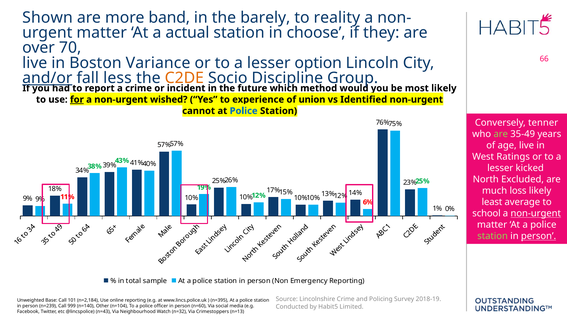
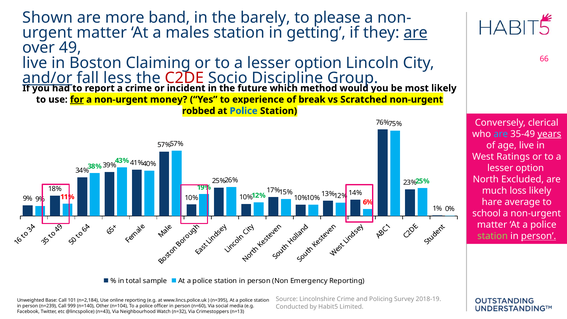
reality: reality -> please
actual: actual -> males
choose: choose -> getting
are at (416, 33) underline: none -> present
70: 70 -> 49
Variance: Variance -> Claiming
C2DE colour: orange -> red
wished: wished -> money
union: union -> break
Identified: Identified -> Scratched
cannot: cannot -> robbed
tenner: tenner -> clerical
are at (501, 134) colour: light green -> light blue
years underline: none -> present
kicked at (530, 168): kicked -> option
least: least -> hare
non-urgent at (536, 213) underline: present -> none
